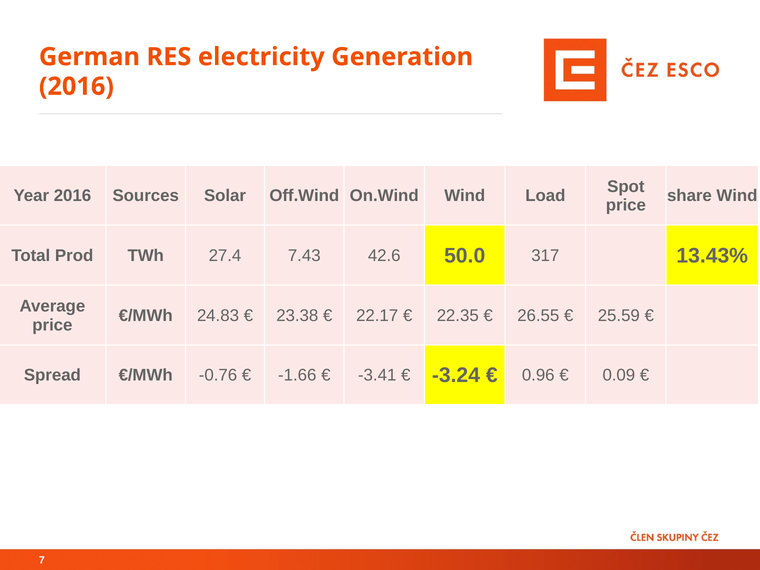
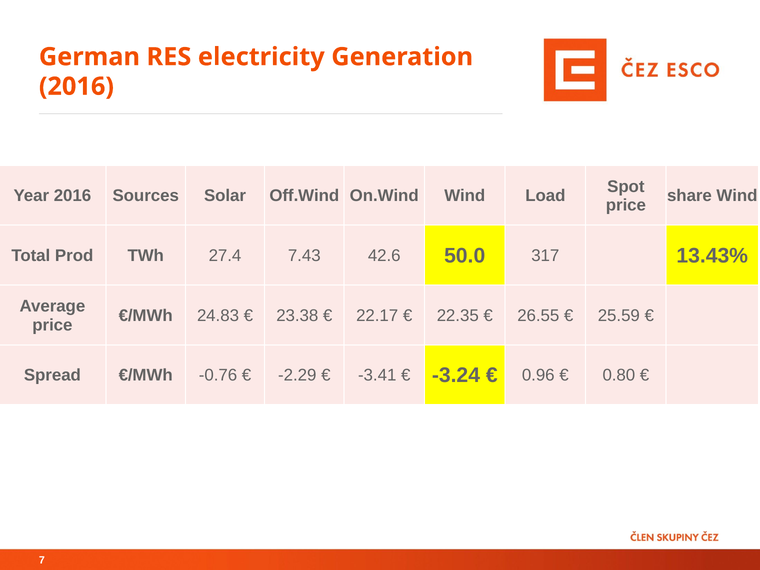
-1.66: -1.66 -> -2.29
0.09: 0.09 -> 0.80
